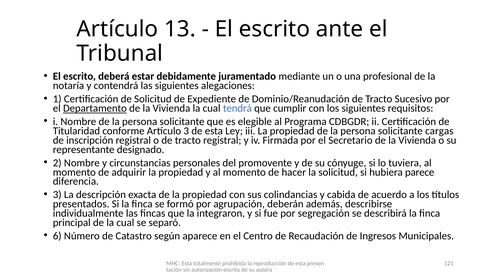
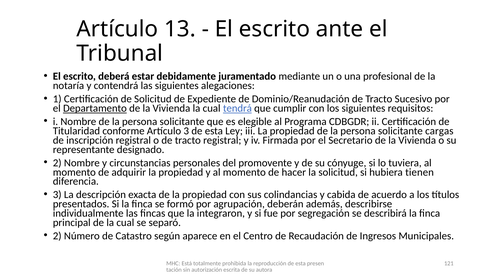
tendrá underline: none -> present
parece: parece -> tienen
6 at (57, 236): 6 -> 2
